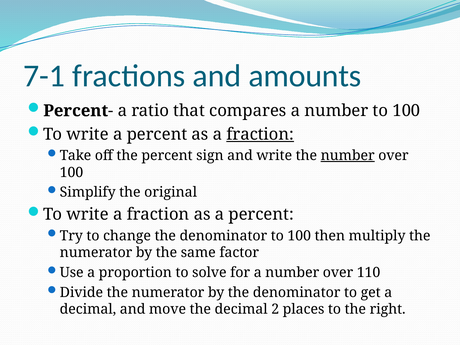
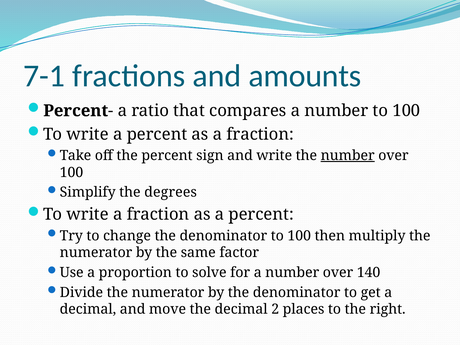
fraction at (260, 134) underline: present -> none
original: original -> degrees
110: 110 -> 140
